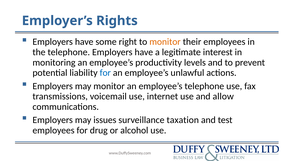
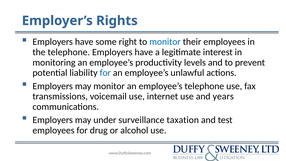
monitor at (165, 42) colour: orange -> blue
allow: allow -> years
issues: issues -> under
